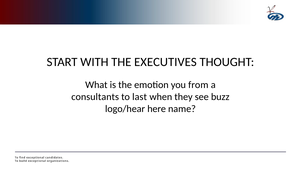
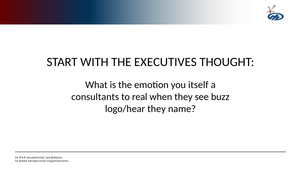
from: from -> itself
last: last -> real
logo/hear here: here -> they
